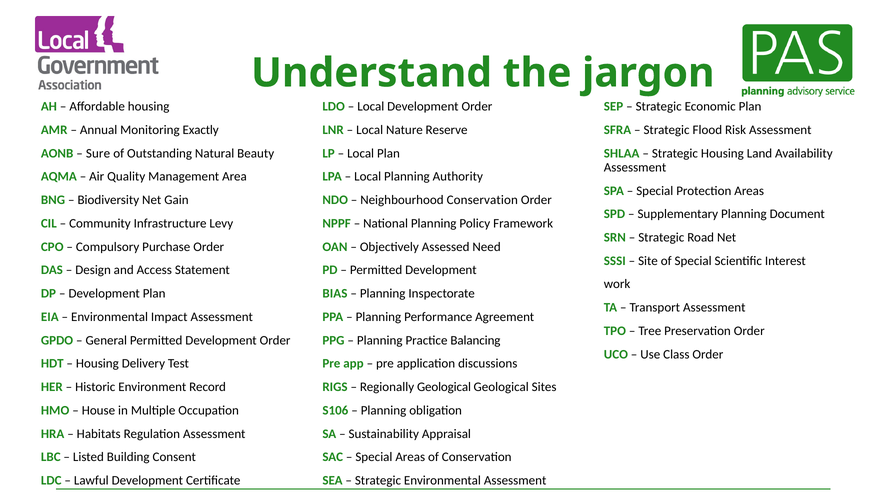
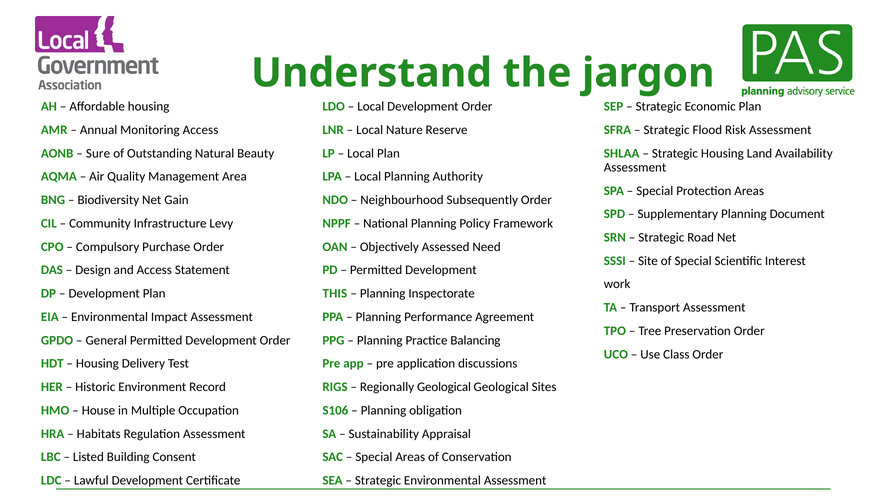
Monitoring Exactly: Exactly -> Access
Neighbourhood Conservation: Conservation -> Subsequently
BIAS: BIAS -> THIS
